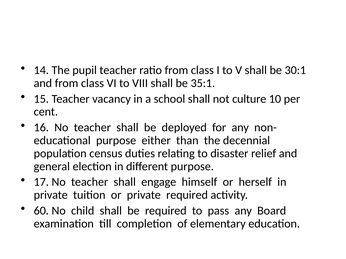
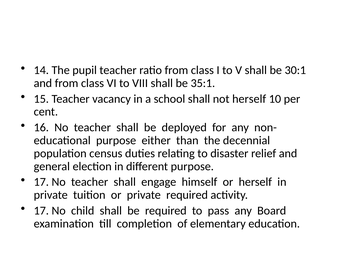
not culture: culture -> herself
60 at (41, 211): 60 -> 17
